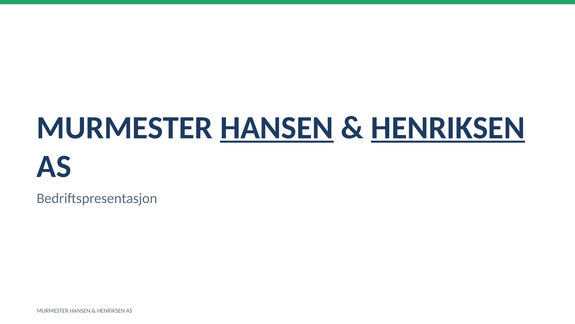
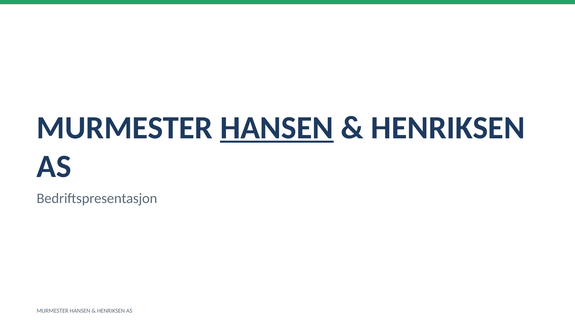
HENRIKSEN at (448, 128) underline: present -> none
